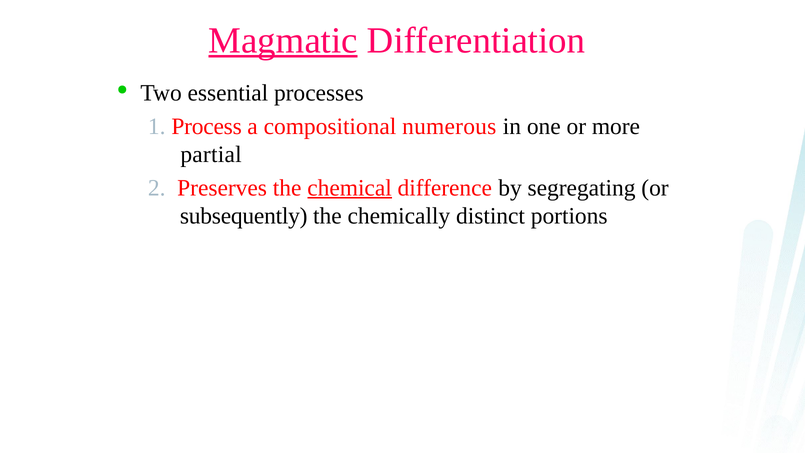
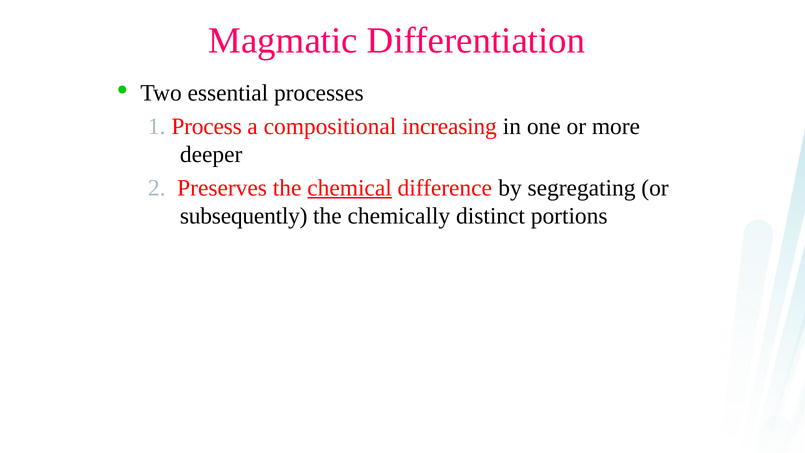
Magmatic underline: present -> none
numerous: numerous -> increasing
partial: partial -> deeper
